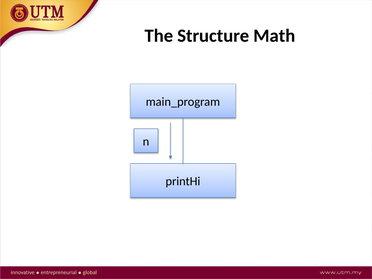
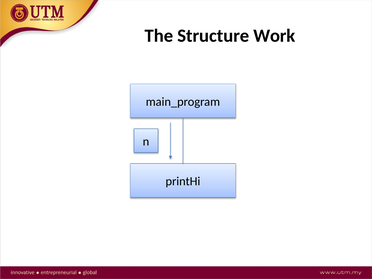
Math: Math -> Work
